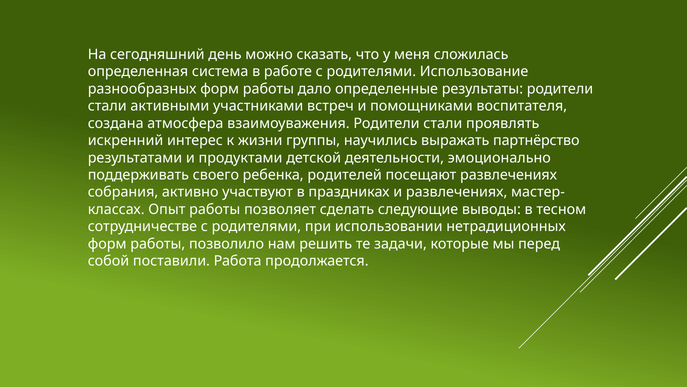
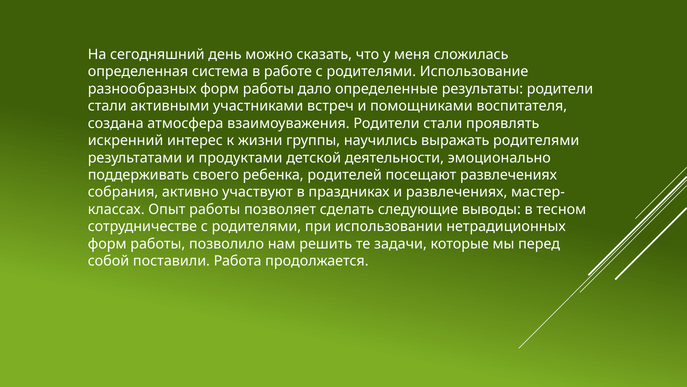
выражать партнёрство: партнёрство -> родителями
